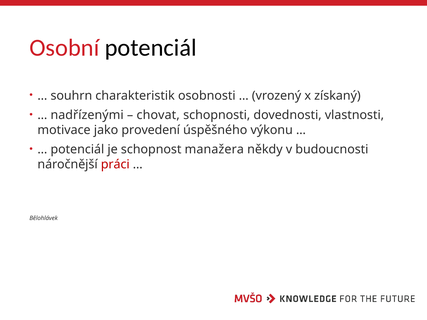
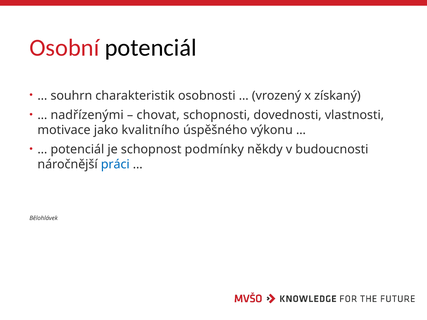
provedení: provedení -> kvalitního
manažera: manažera -> podmínky
práci colour: red -> blue
